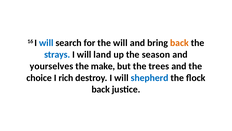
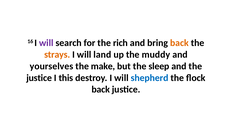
will at (46, 43) colour: blue -> purple
the will: will -> rich
strays colour: blue -> orange
season: season -> muddy
trees: trees -> sleep
choice at (39, 78): choice -> justice
rich: rich -> this
